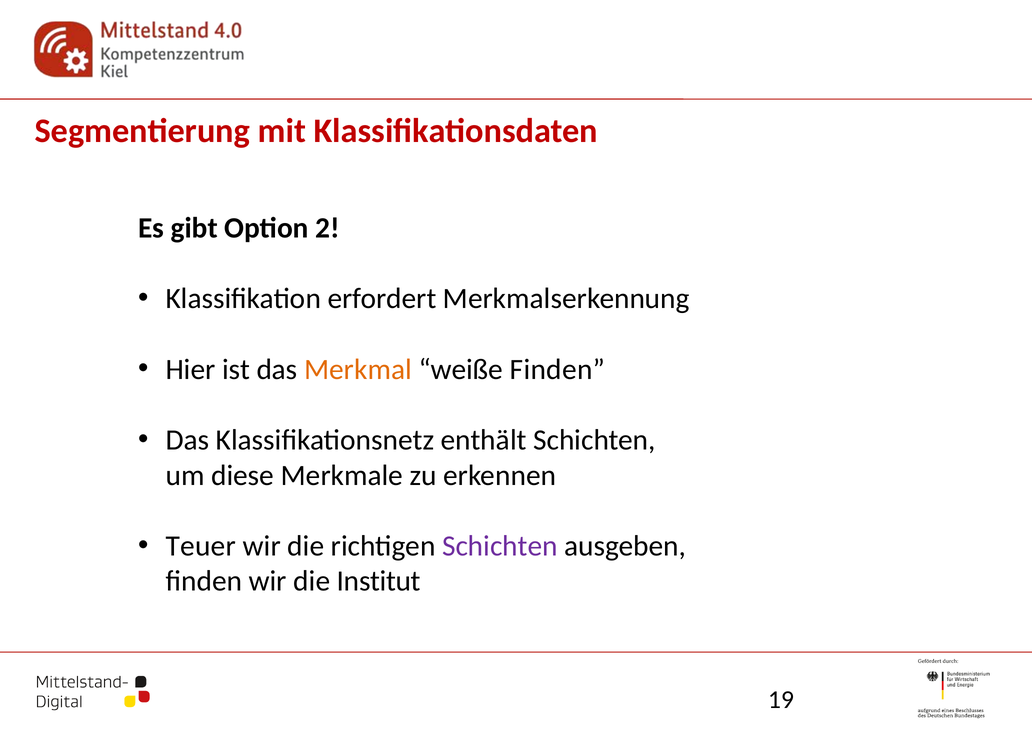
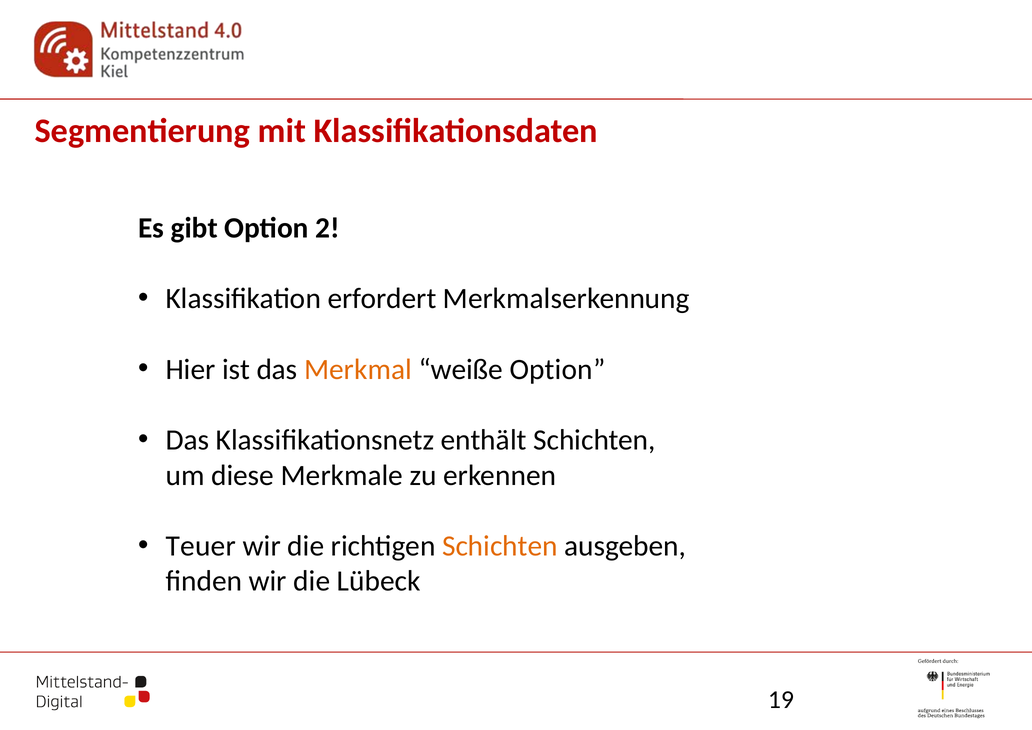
weiße Finden: Finden -> Option
Schichten at (500, 546) colour: purple -> orange
Institut: Institut -> Lübeck
